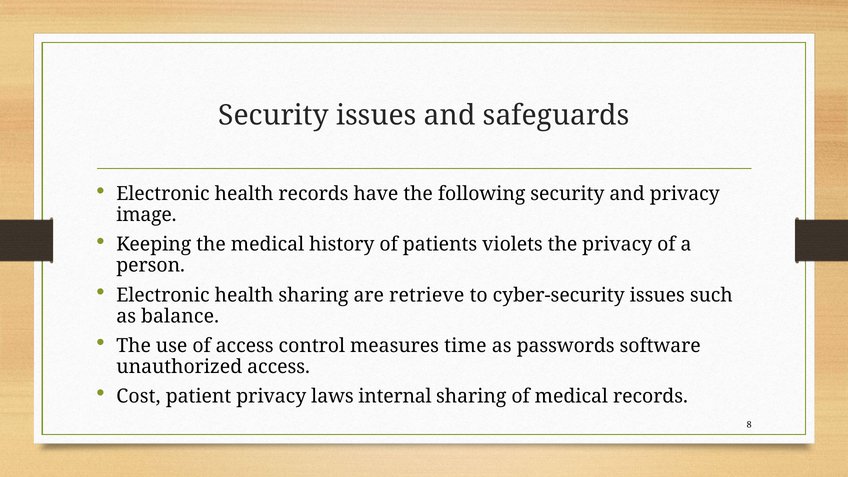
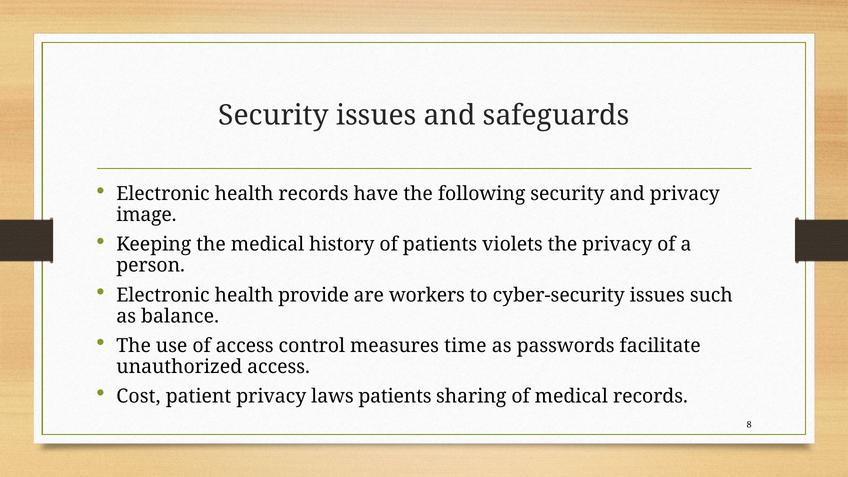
health sharing: sharing -> provide
retrieve: retrieve -> workers
software: software -> facilitate
laws internal: internal -> patients
